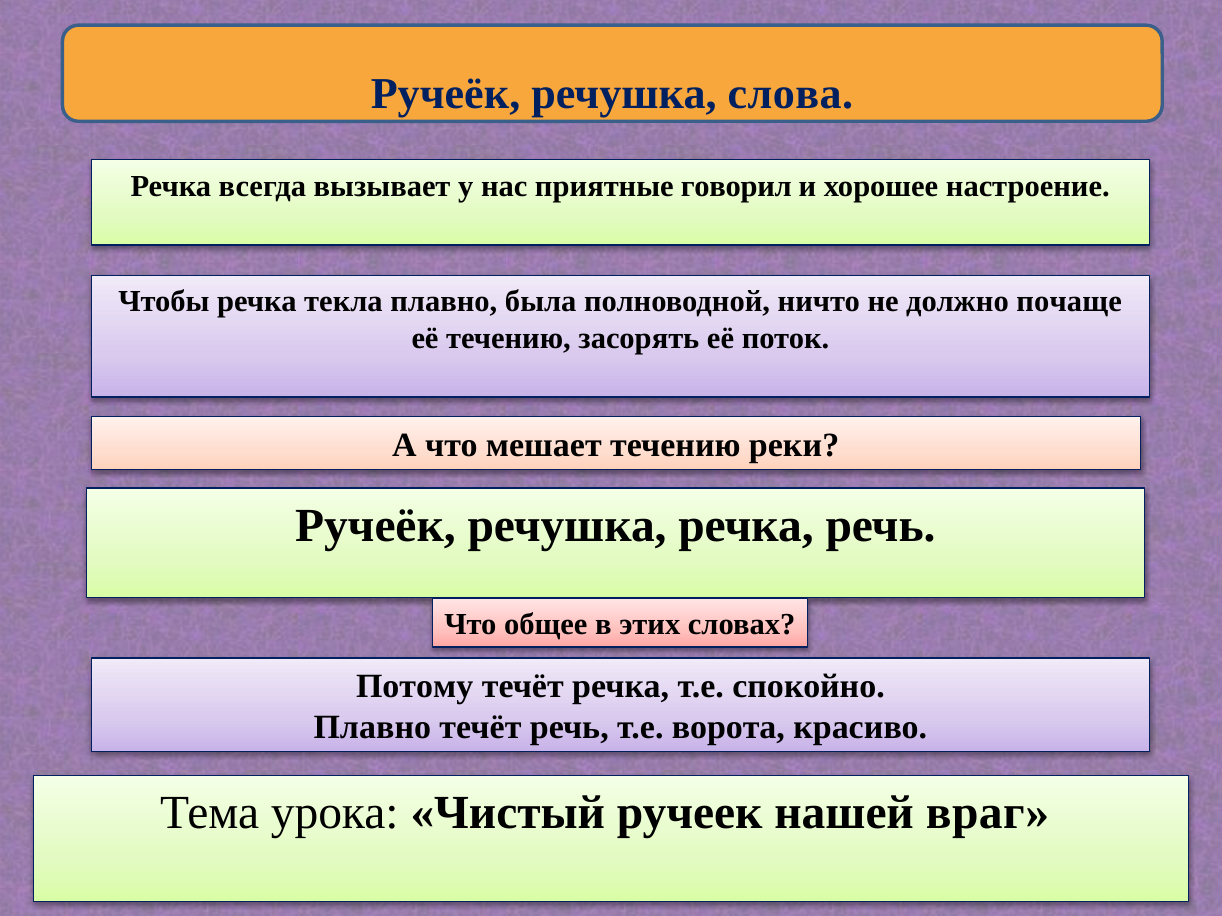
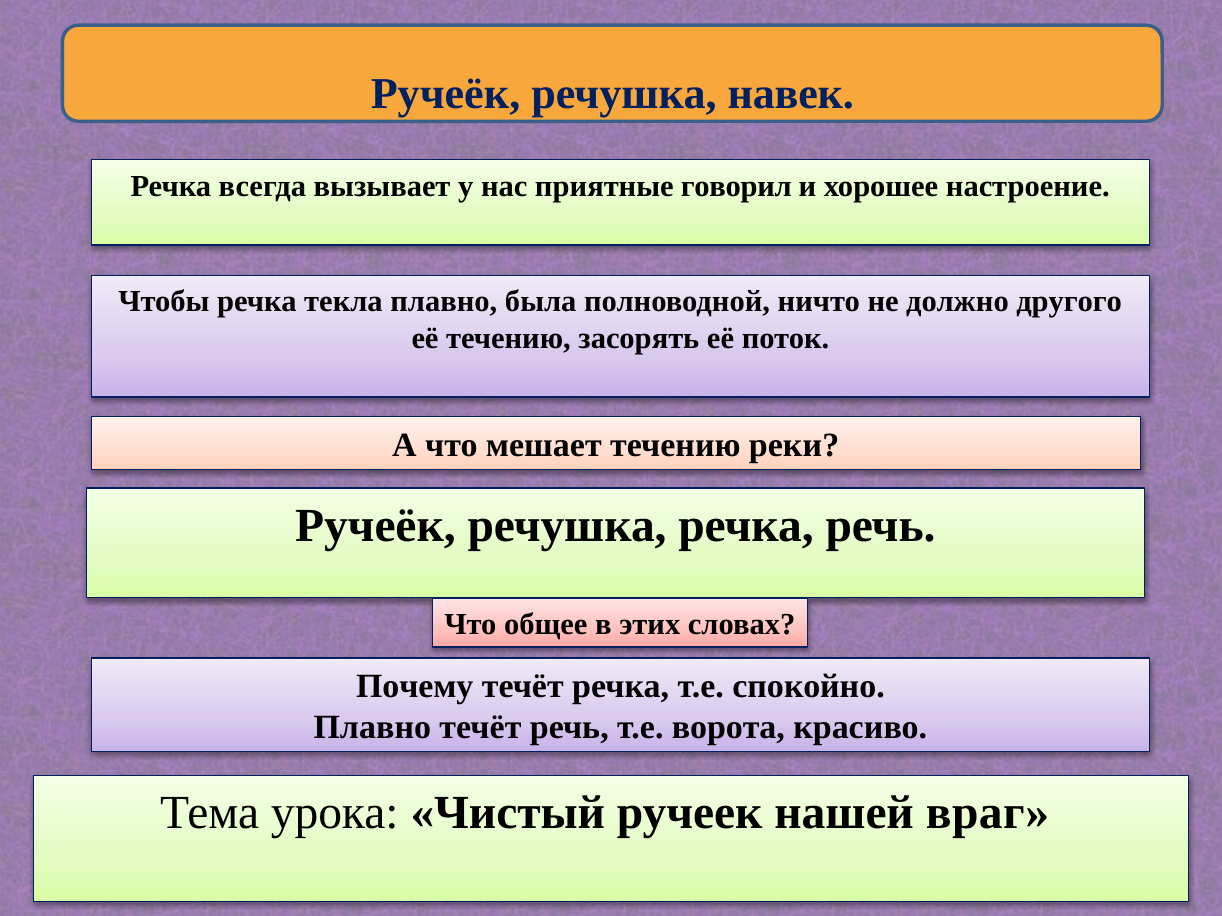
слова: слова -> навек
почаще: почаще -> другого
Потому: Потому -> Почему
